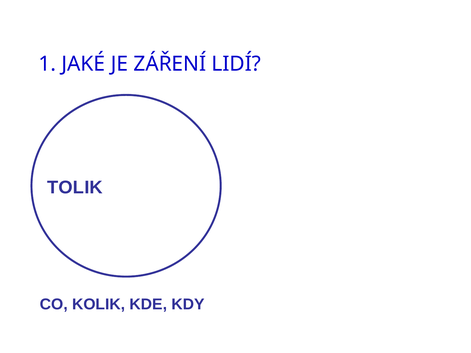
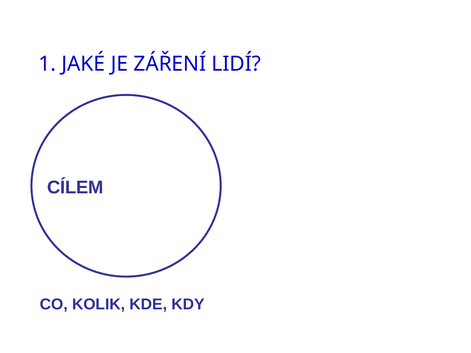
TOLIK: TOLIK -> CÍLEM
